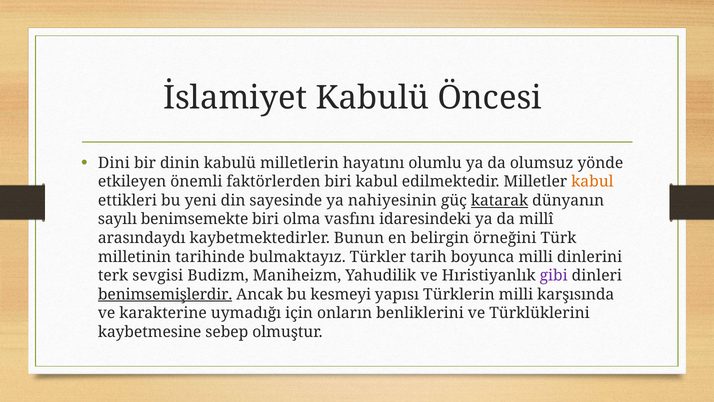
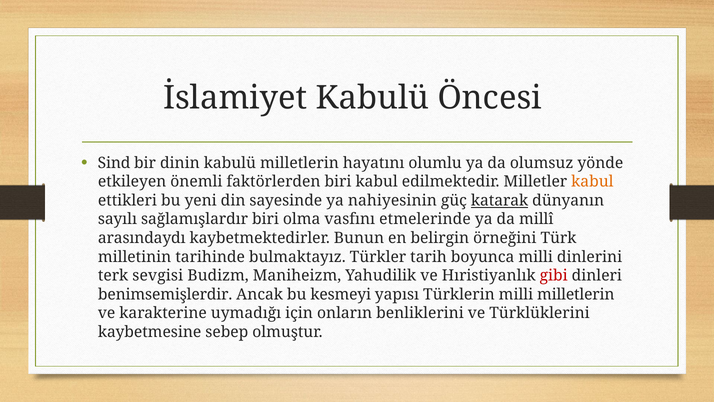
Dini: Dini -> Sind
benimsemekte: benimsemekte -> sağlamışlardır
idaresindeki: idaresindeki -> etmelerinde
gibi colour: purple -> red
benimsemişlerdir underline: present -> none
milli karşısında: karşısında -> milletlerin
